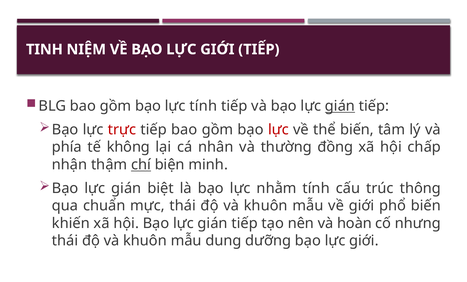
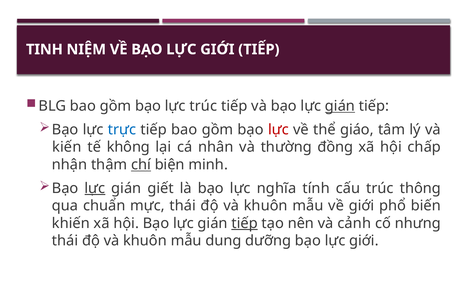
lực tính: tính -> trúc
trực colour: red -> blue
thể biến: biến -> giáo
phía: phía -> kiến
lực at (95, 189) underline: none -> present
biệt: biệt -> giết
nhằm: nhằm -> nghĩa
tiếp at (245, 224) underline: none -> present
hoàn: hoàn -> cảnh
